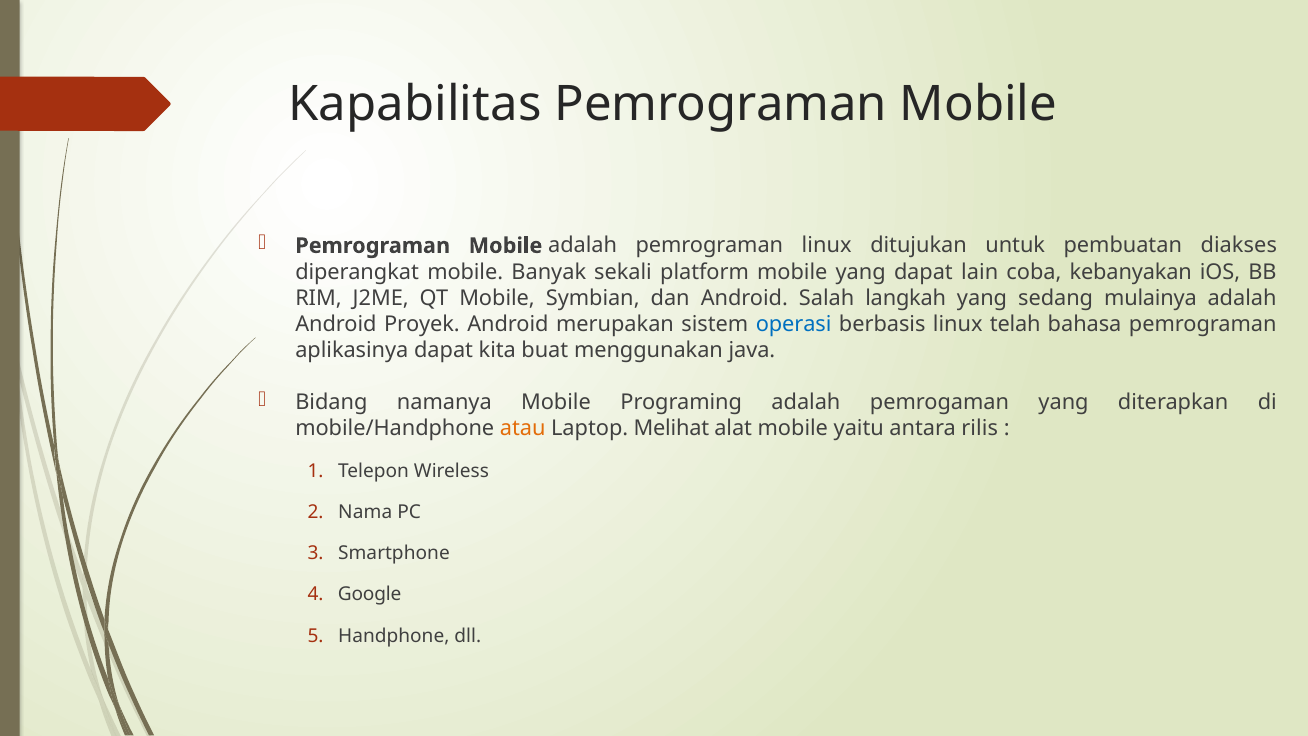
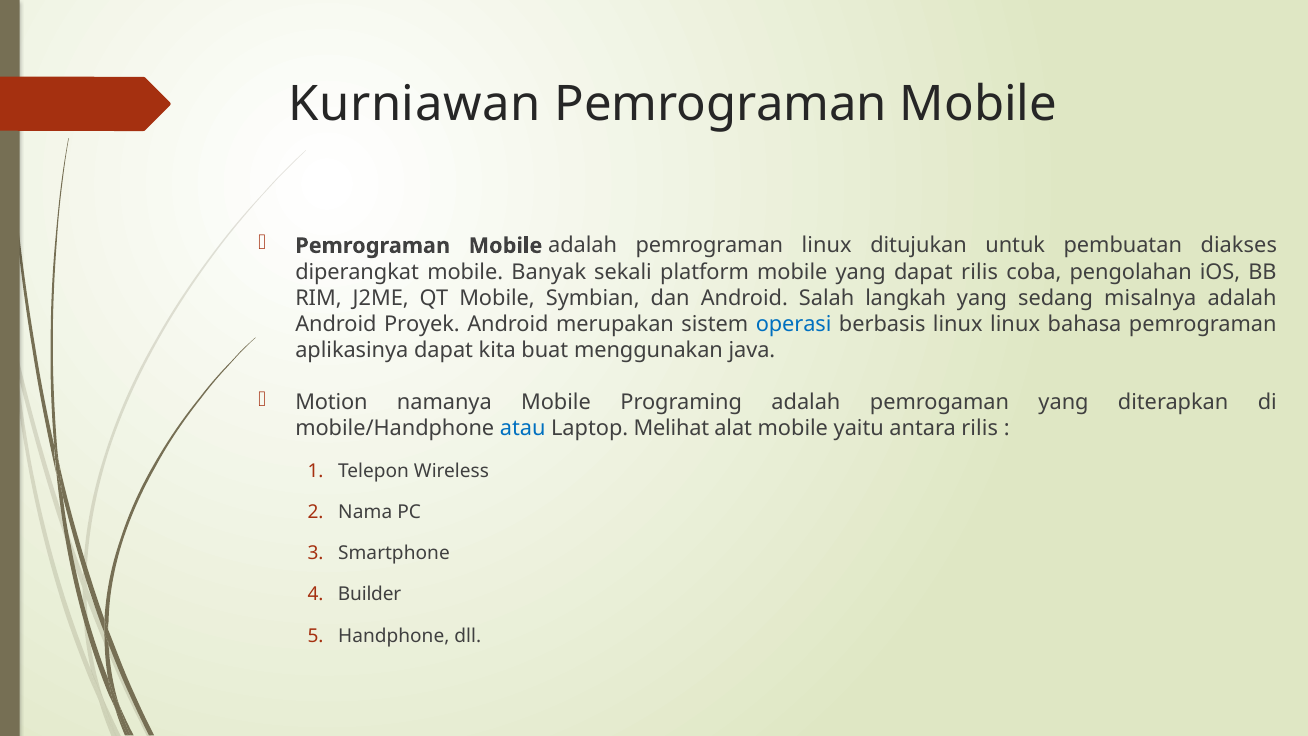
Kapabilitas: Kapabilitas -> Kurniawan
dapat lain: lain -> rilis
kebanyakan: kebanyakan -> pengolahan
mulainya: mulainya -> misalnya
linux telah: telah -> linux
Bidang: Bidang -> Motion
atau colour: orange -> blue
Google: Google -> Builder
